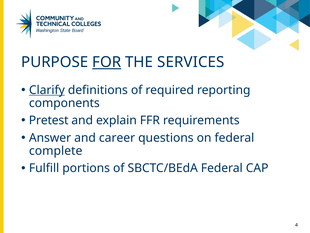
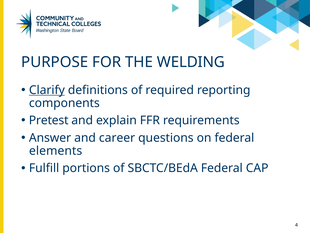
FOR underline: present -> none
SERVICES: SERVICES -> WELDING
complete: complete -> elements
